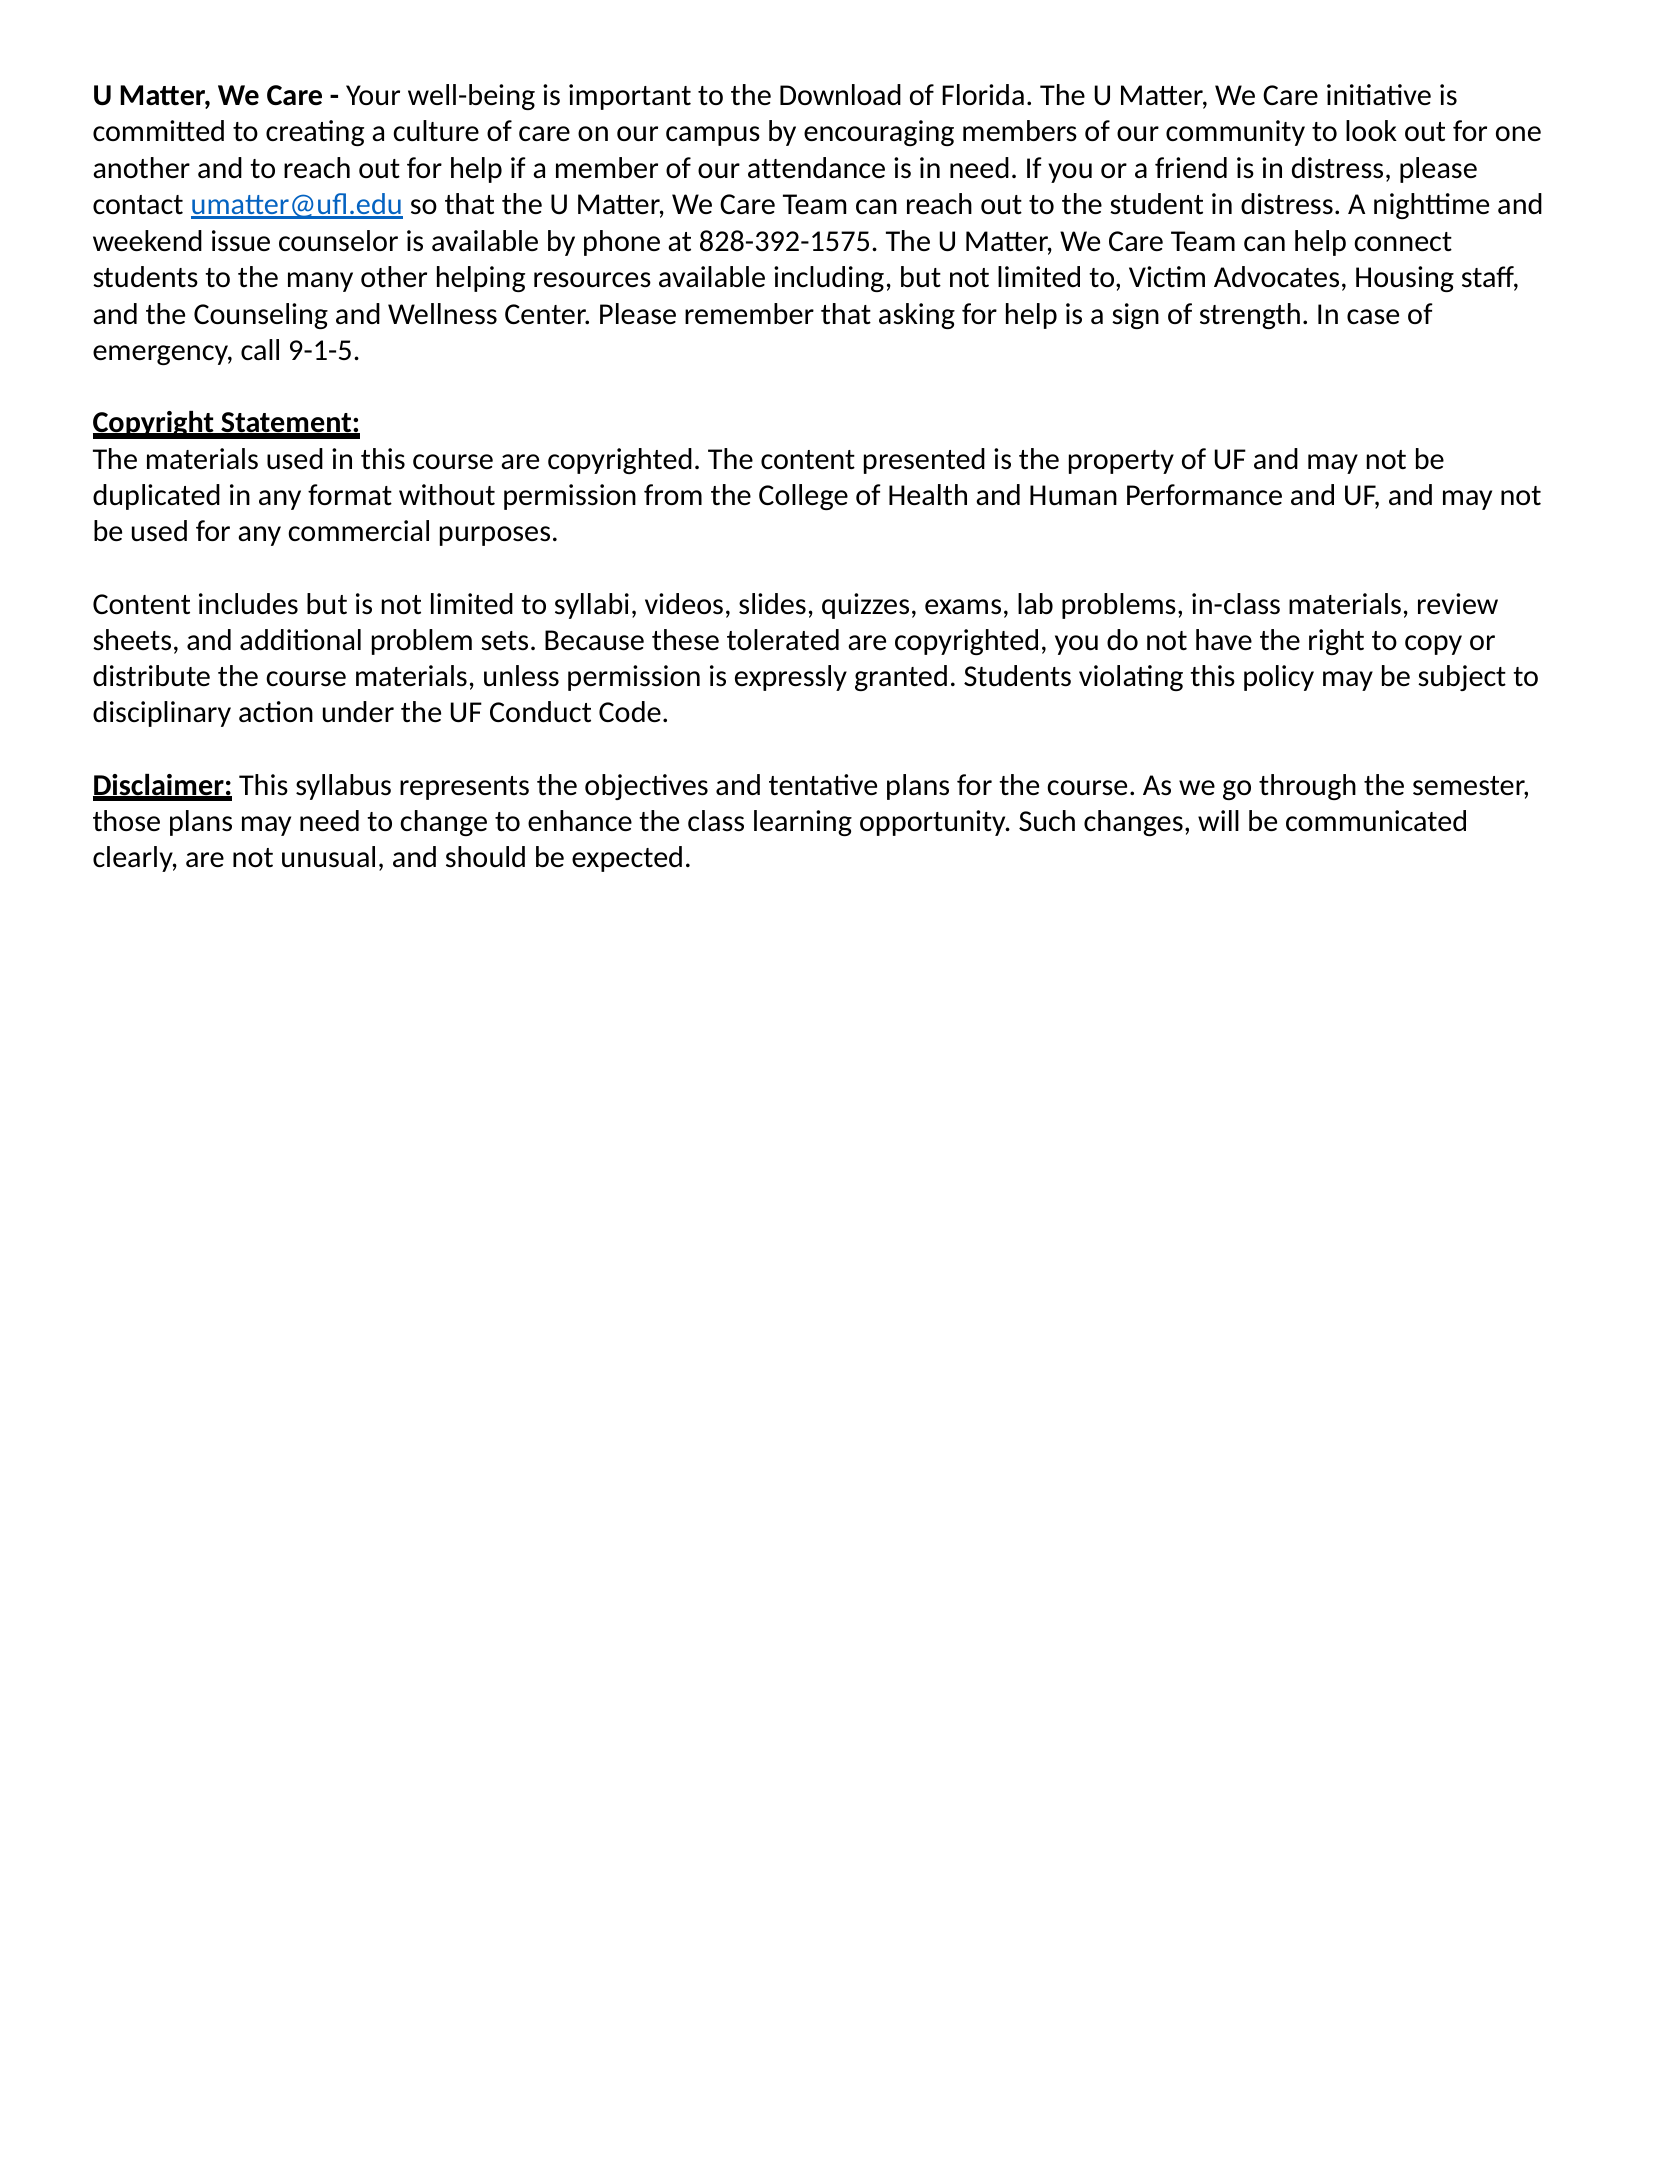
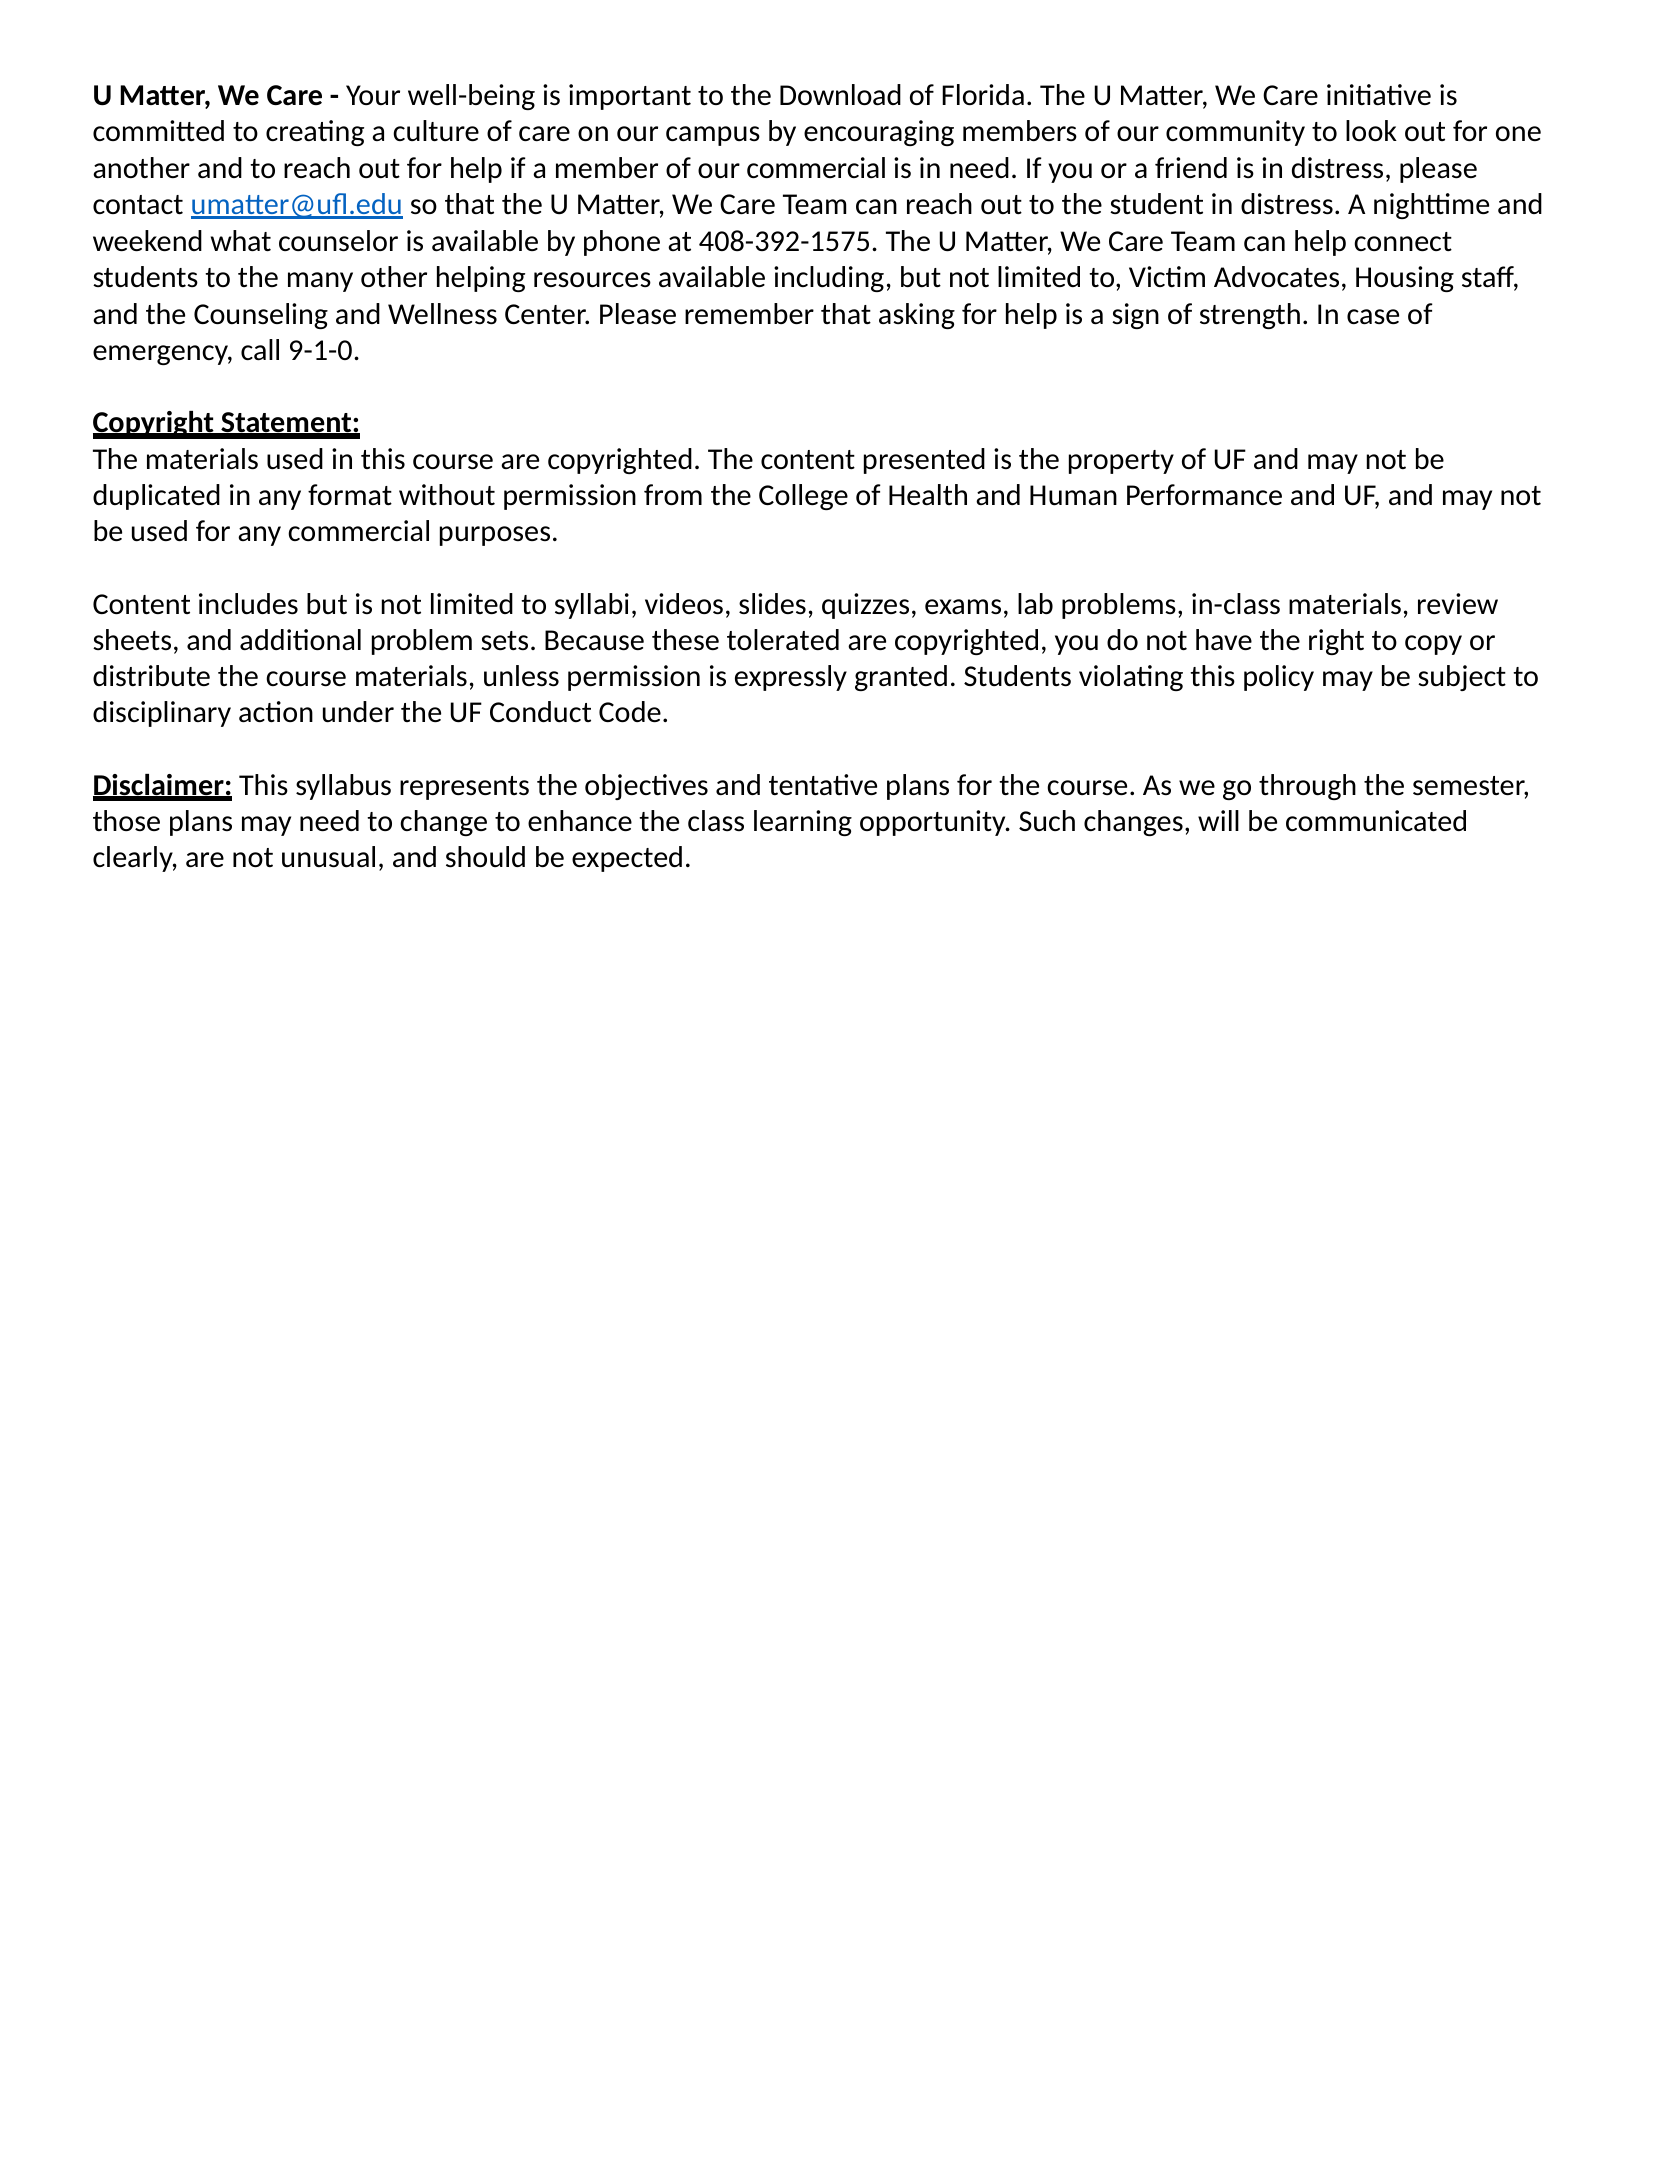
our attendance: attendance -> commercial
issue: issue -> what
828-392-1575: 828-392-1575 -> 408-392-1575
9-1-5: 9-1-5 -> 9-1-0
